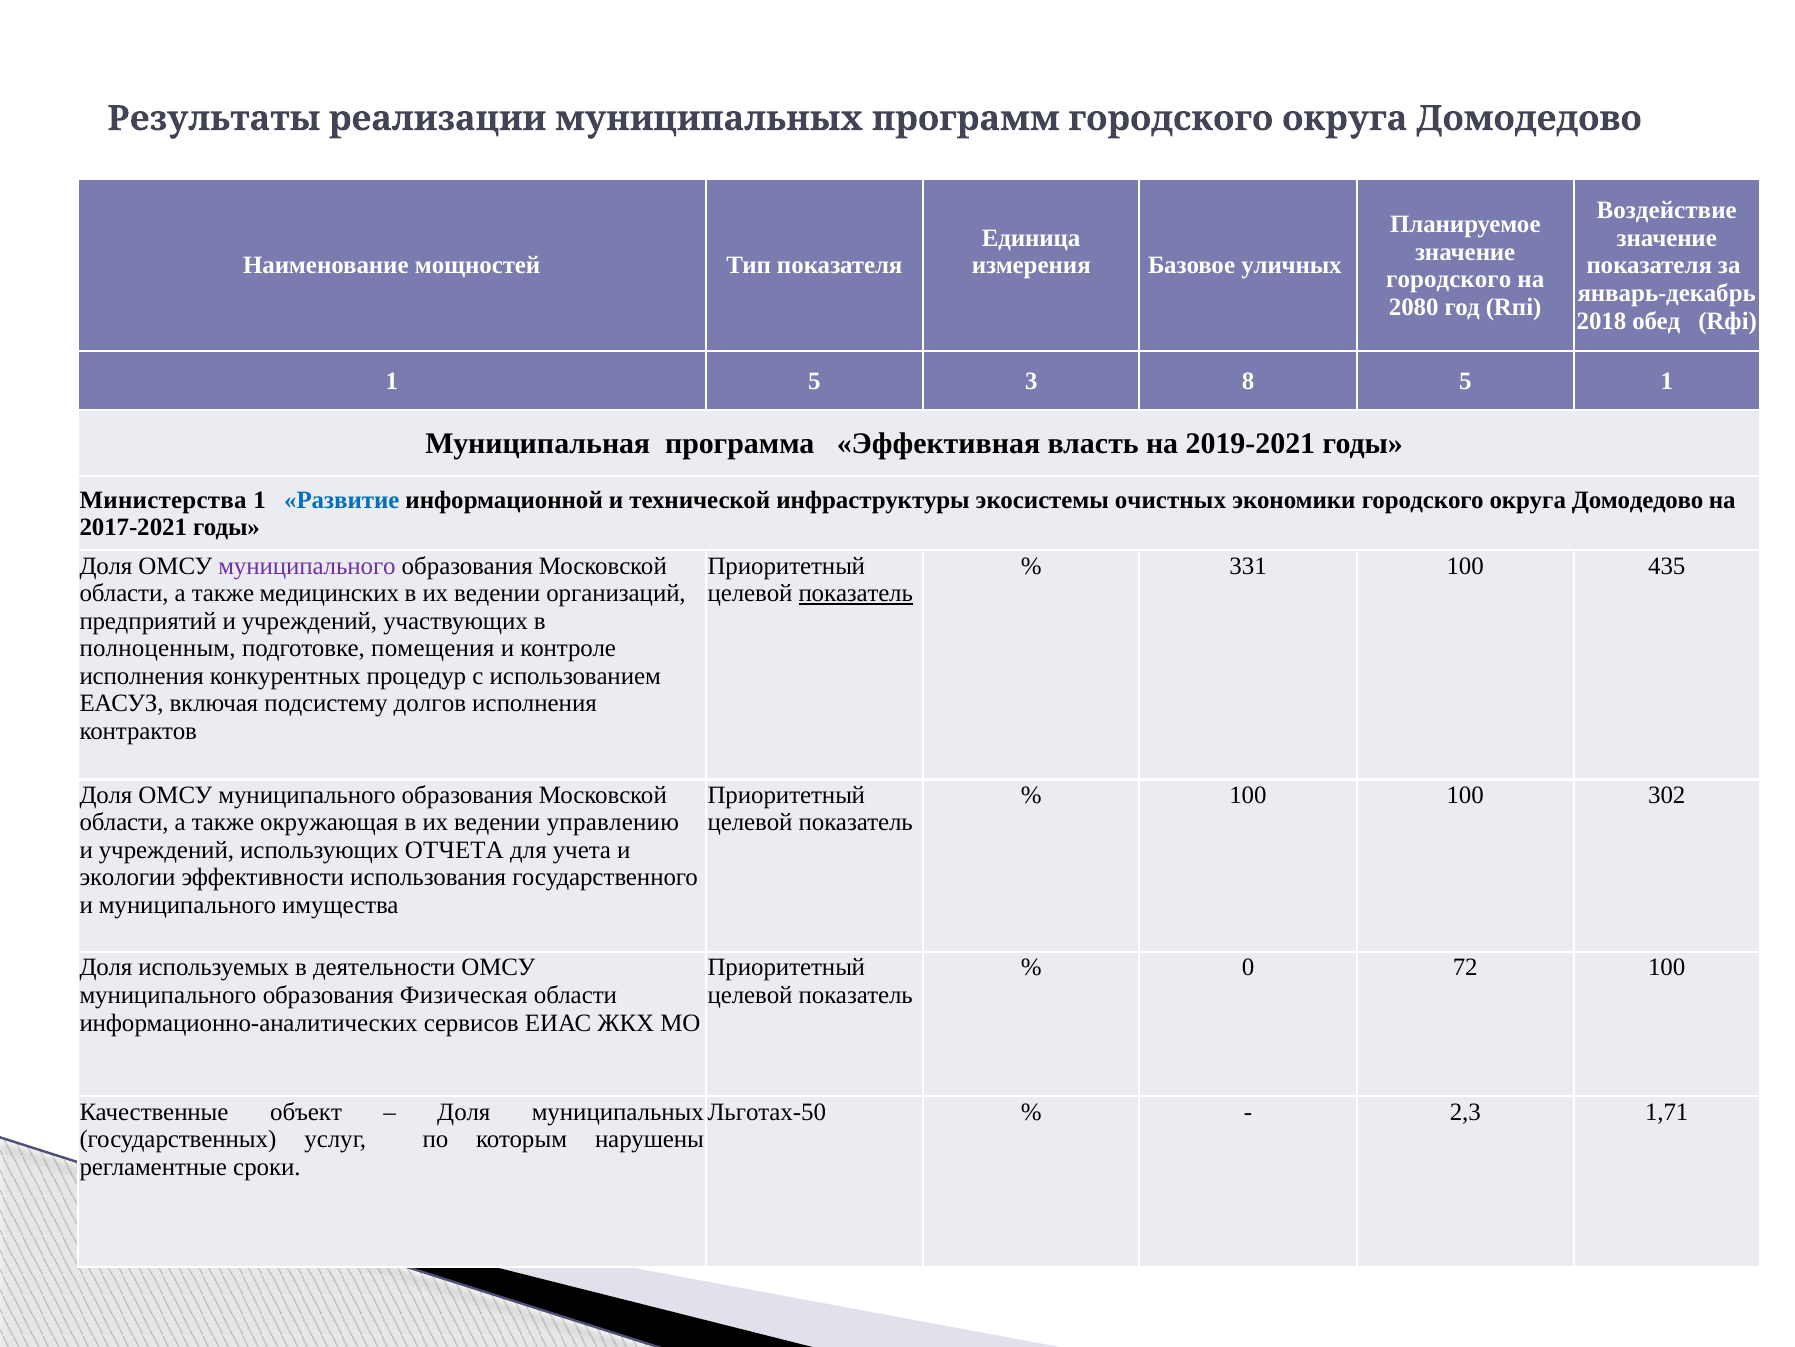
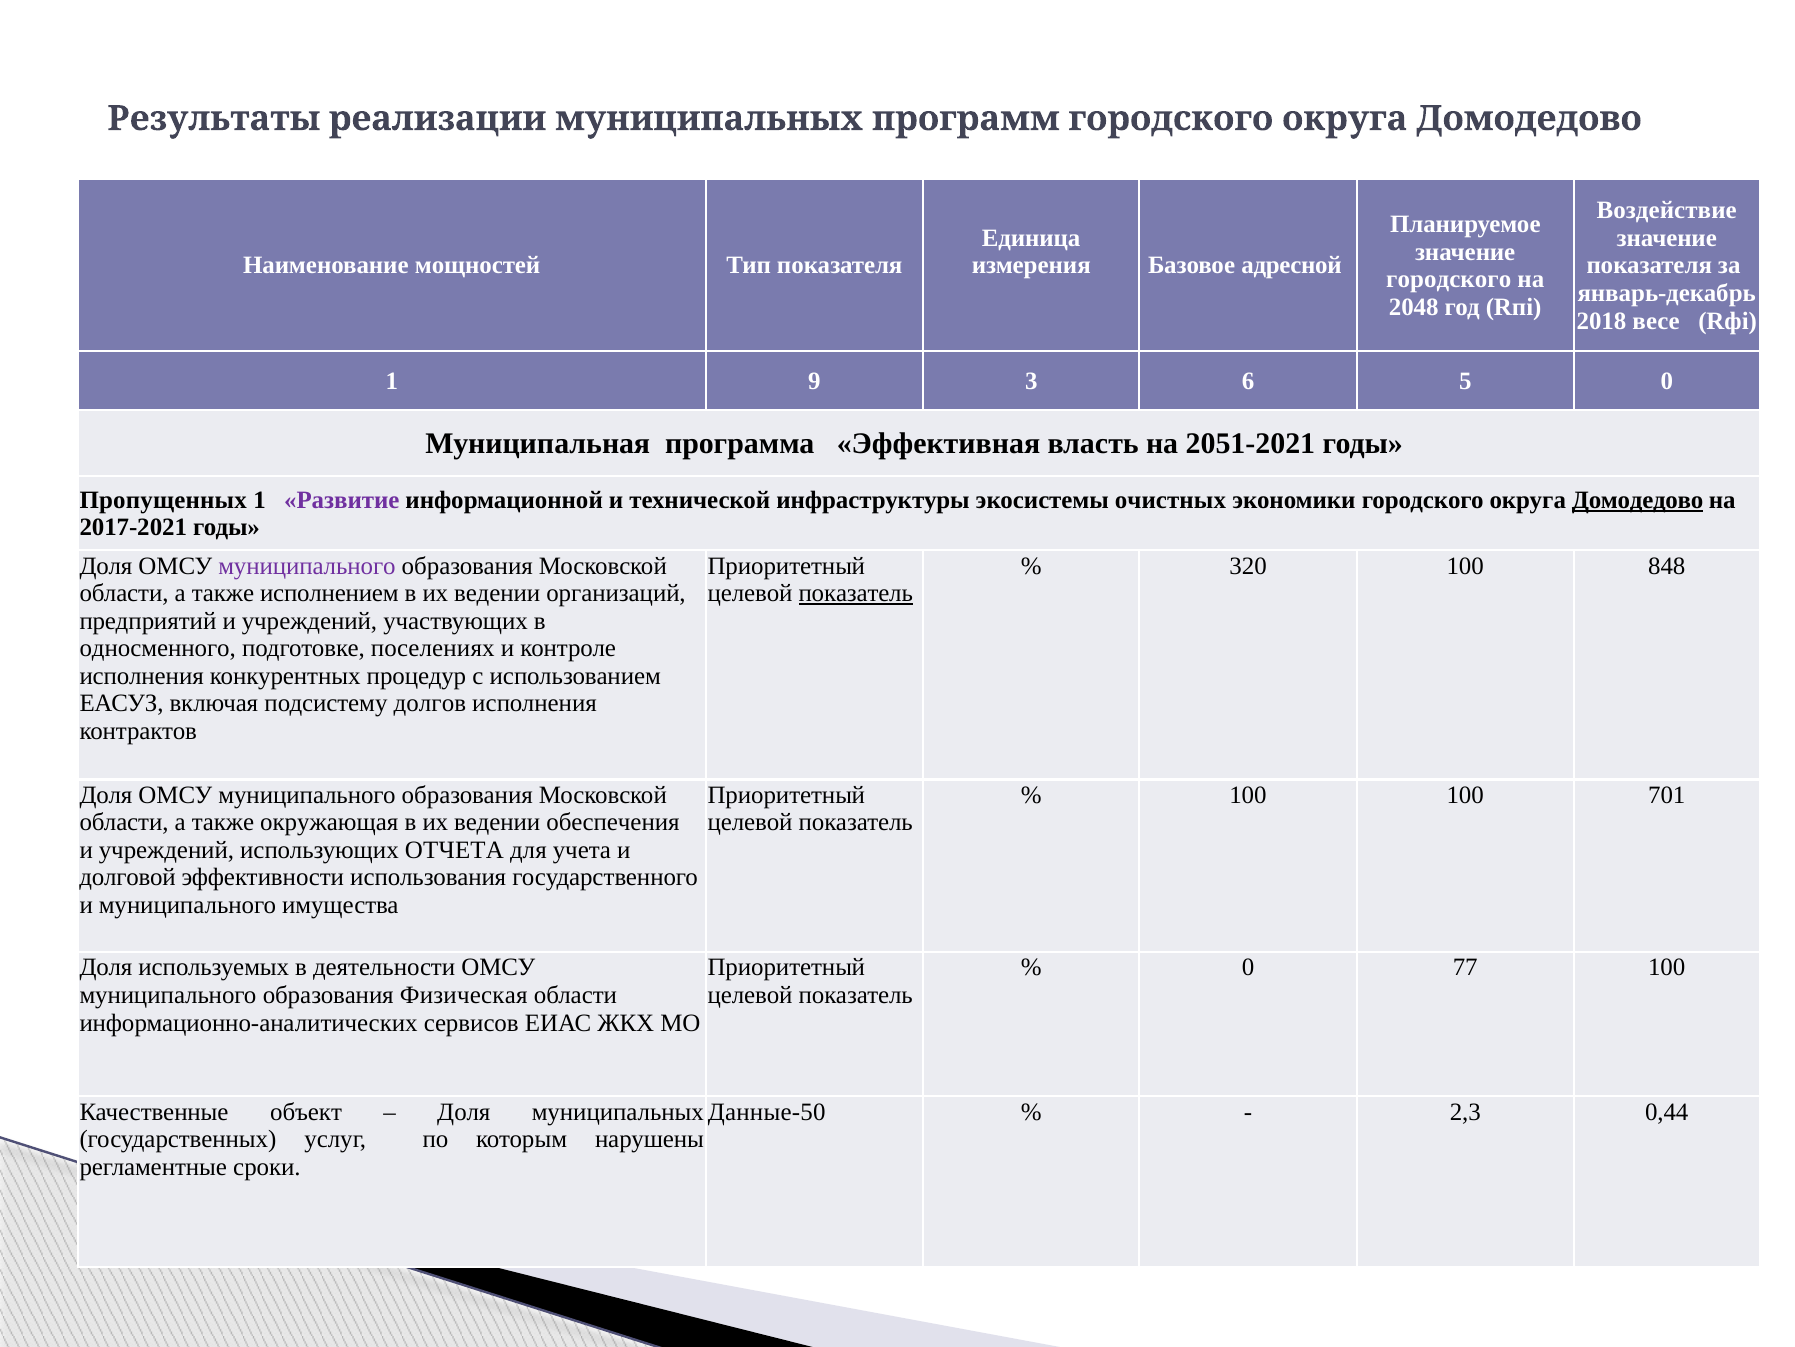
уличных: уличных -> адресной
2080: 2080 -> 2048
обед: обед -> весе
1 5: 5 -> 9
8: 8 -> 6
5 1: 1 -> 0
2019-2021: 2019-2021 -> 2051-2021
Министерства: Министерства -> Пропущенных
Развитие colour: blue -> purple
Домодедово at (1638, 500) underline: none -> present
331: 331 -> 320
435: 435 -> 848
медицинских: медицинских -> исполнением
полноценным: полноценным -> односменного
помещения: помещения -> поселениях
302: 302 -> 701
управлению: управлению -> обеспечения
экологии: экологии -> долговой
72: 72 -> 77
Льготах-50: Льготах-50 -> Данные-50
1,71: 1,71 -> 0,44
